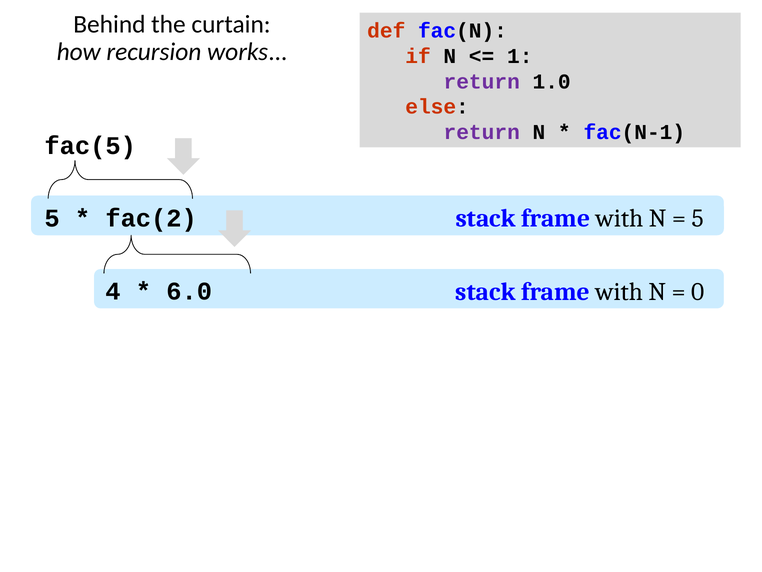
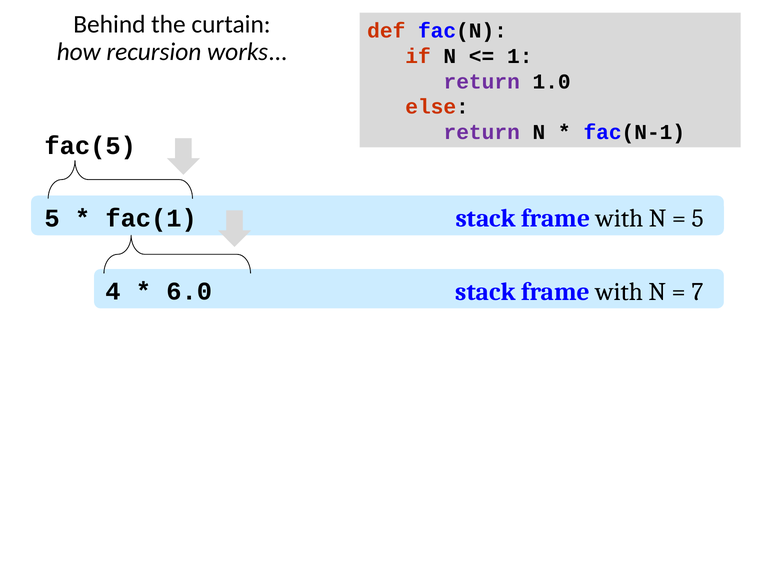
fac(2: fac(2 -> fac(1
0: 0 -> 7
